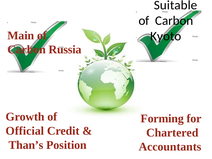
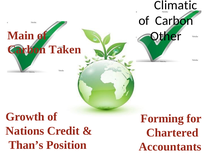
Suitable: Suitable -> Climatic
Kyoto: Kyoto -> Other
Russia: Russia -> Taken
Official: Official -> Nations
